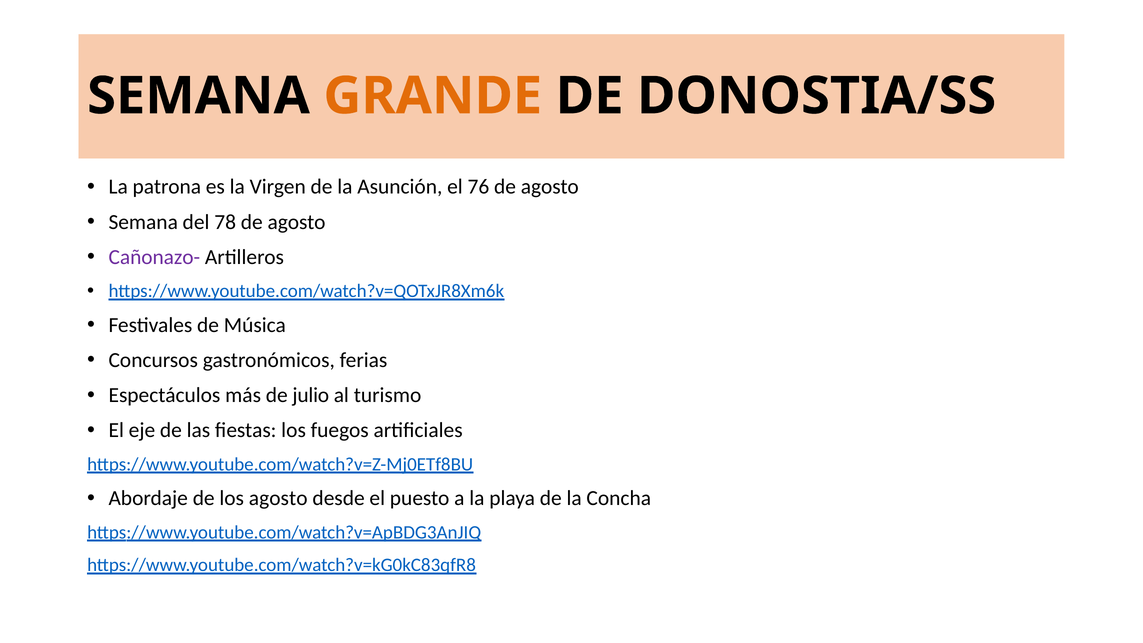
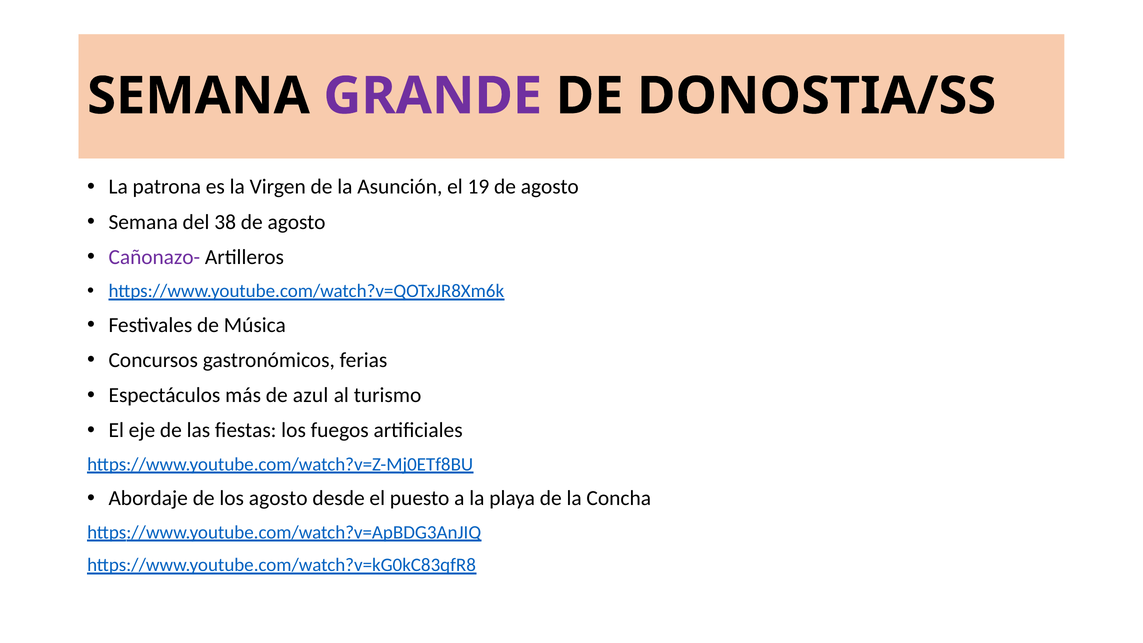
GRANDE colour: orange -> purple
76: 76 -> 19
78: 78 -> 38
julio: julio -> azul
